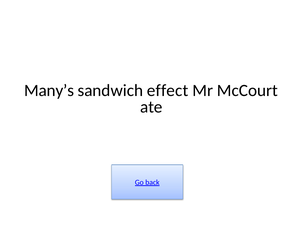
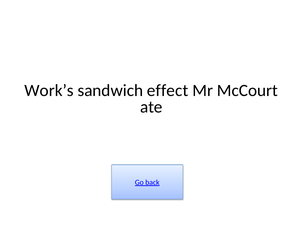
Many’s: Many’s -> Work’s
